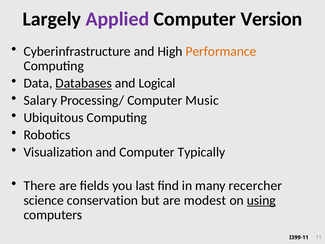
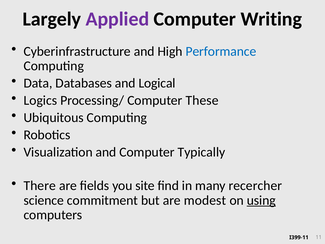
Version: Version -> Writing
Performance colour: orange -> blue
Databases underline: present -> none
Salary: Salary -> Logics
Music: Music -> These
last: last -> site
conservation: conservation -> commitment
